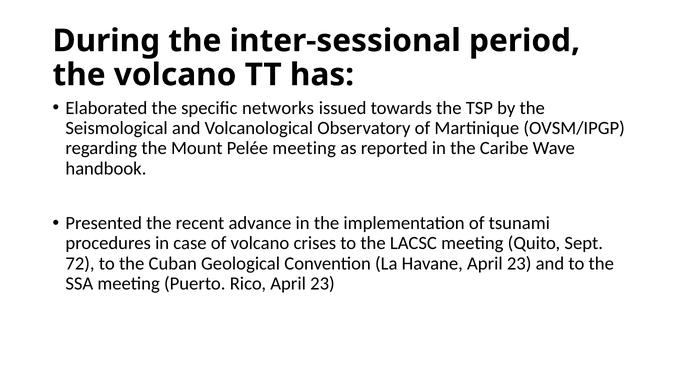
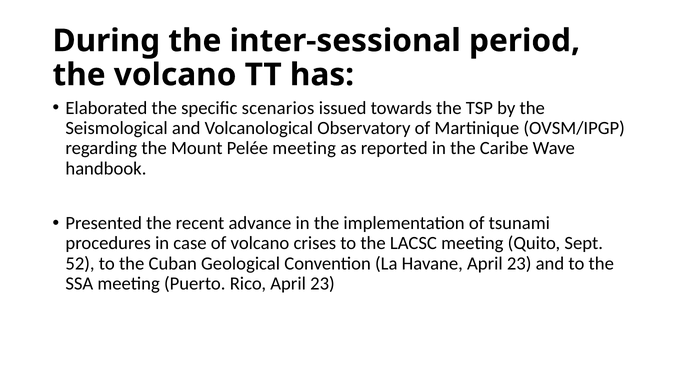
networks: networks -> scenarios
72: 72 -> 52
